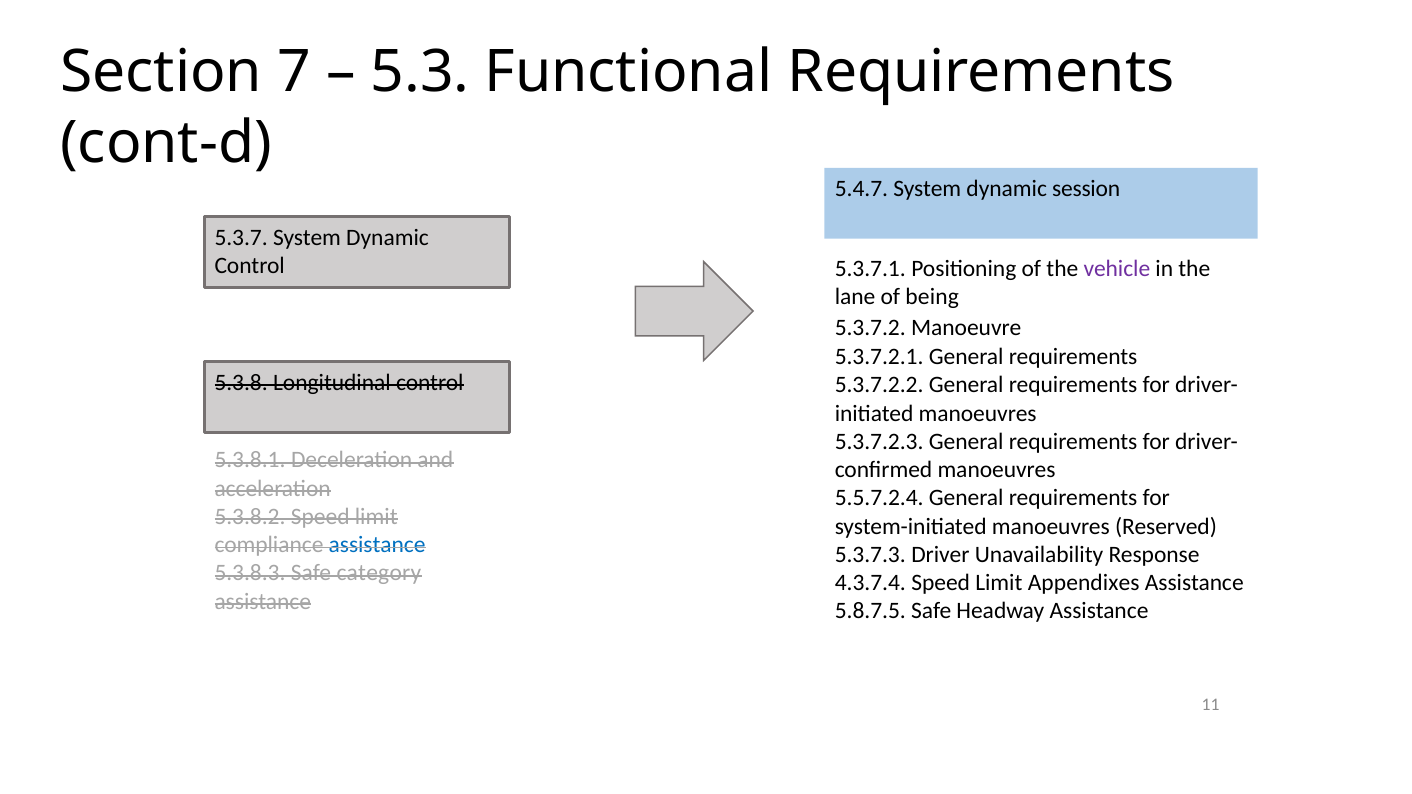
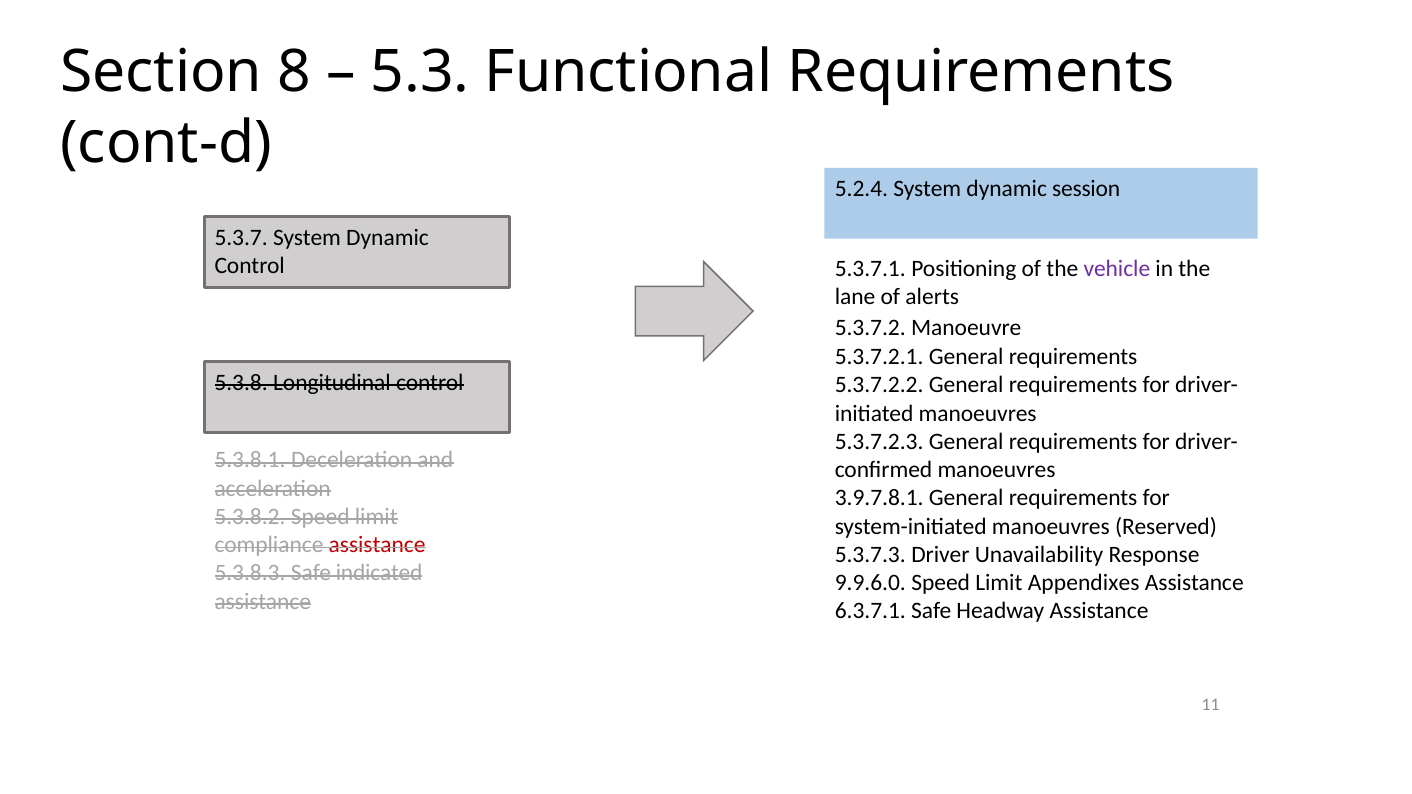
7: 7 -> 8
5.4.7: 5.4.7 -> 5.2.4
being: being -> alerts
5.5.7.2.4: 5.5.7.2.4 -> 3.9.7.8.1
assistance at (377, 545) colour: blue -> red
category: category -> indicated
4.3.7.4: 4.3.7.4 -> 9.9.6.0
5.8.7.5: 5.8.7.5 -> 6.3.7.1
